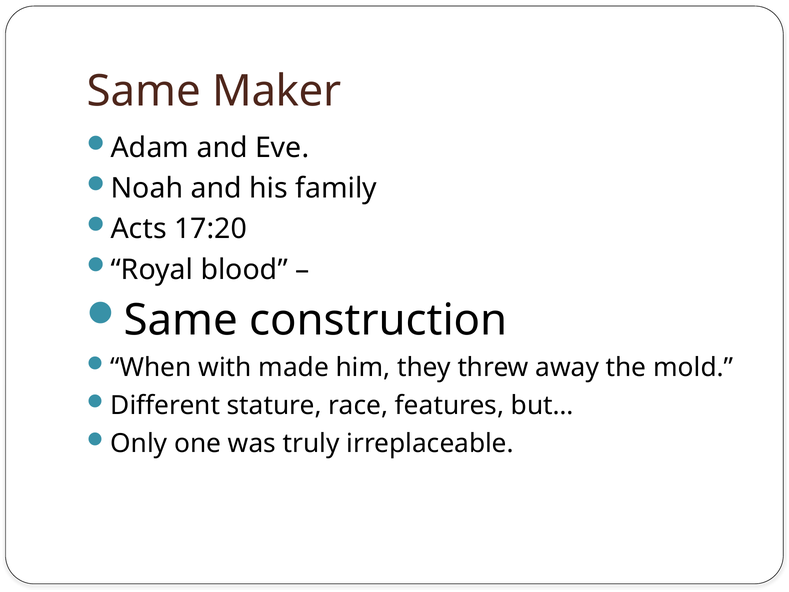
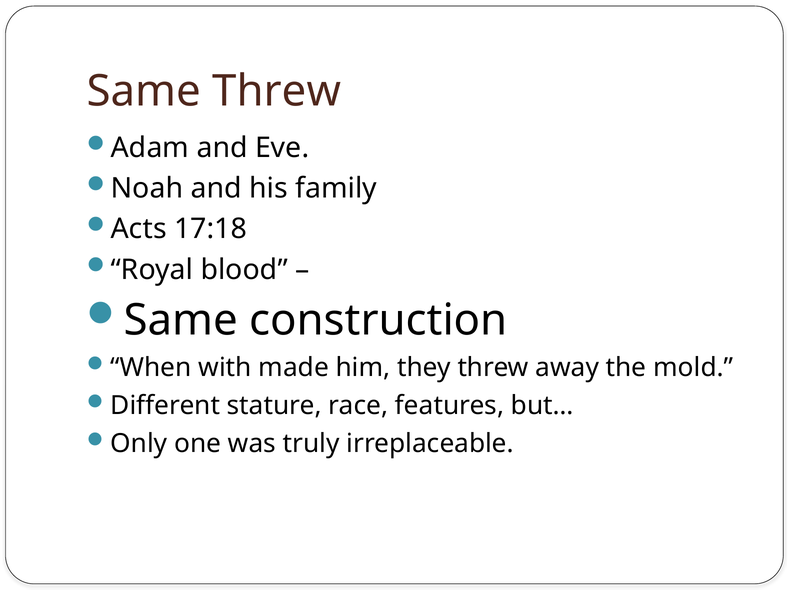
Same Maker: Maker -> Threw
17:20: 17:20 -> 17:18
